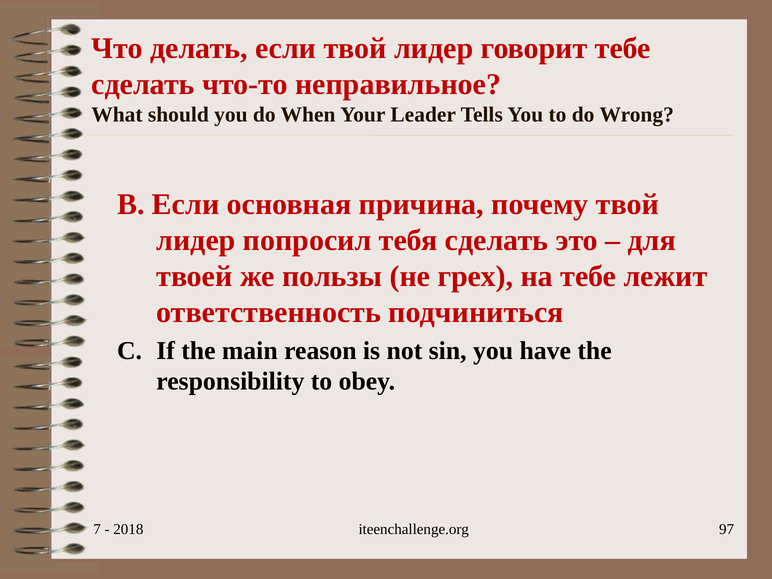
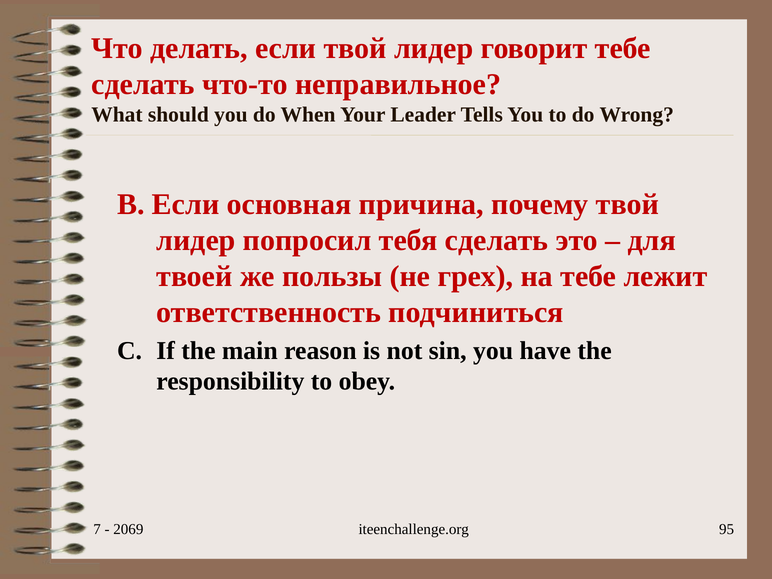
2018: 2018 -> 2069
97: 97 -> 95
